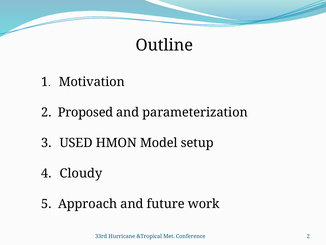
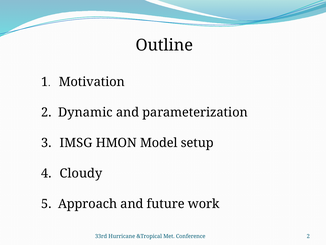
Proposed: Proposed -> Dynamic
USED: USED -> IMSG
